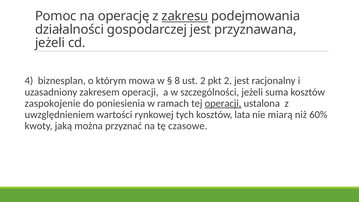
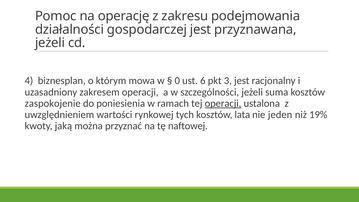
zakresu underline: present -> none
8: 8 -> 0
ust 2: 2 -> 6
pkt 2: 2 -> 3
miarą: miarą -> jeden
60%: 60% -> 19%
czasowe: czasowe -> naftowej
